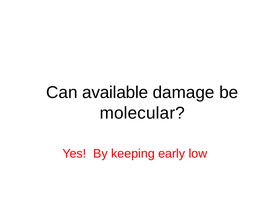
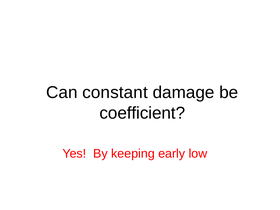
available: available -> constant
molecular: molecular -> coefficient
